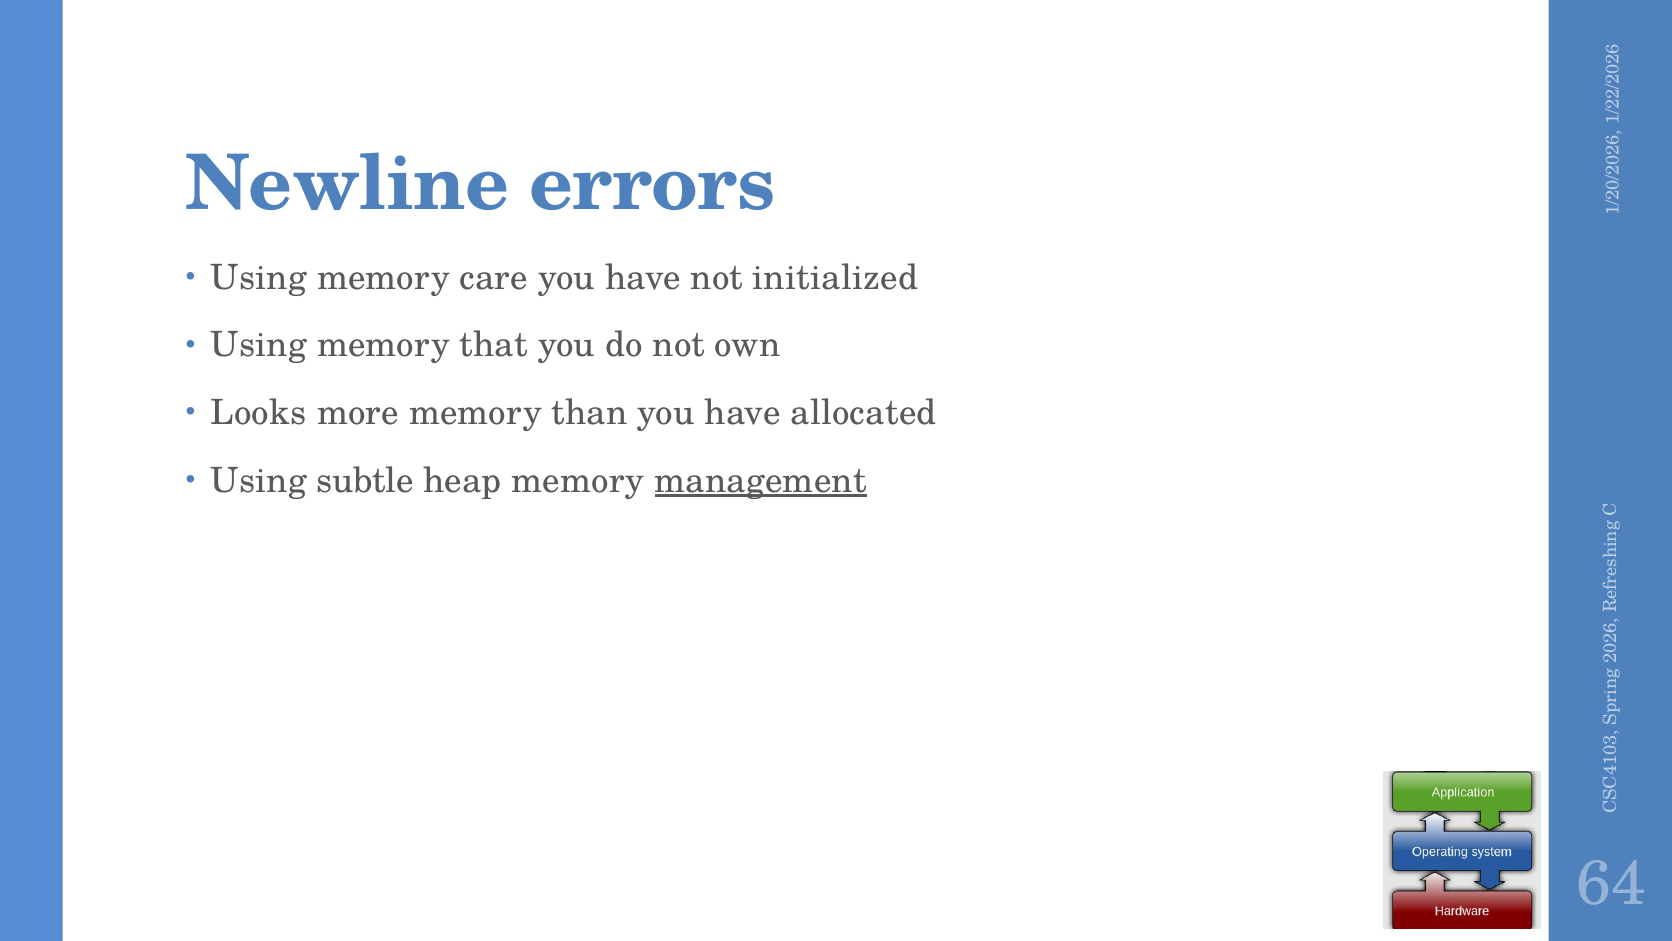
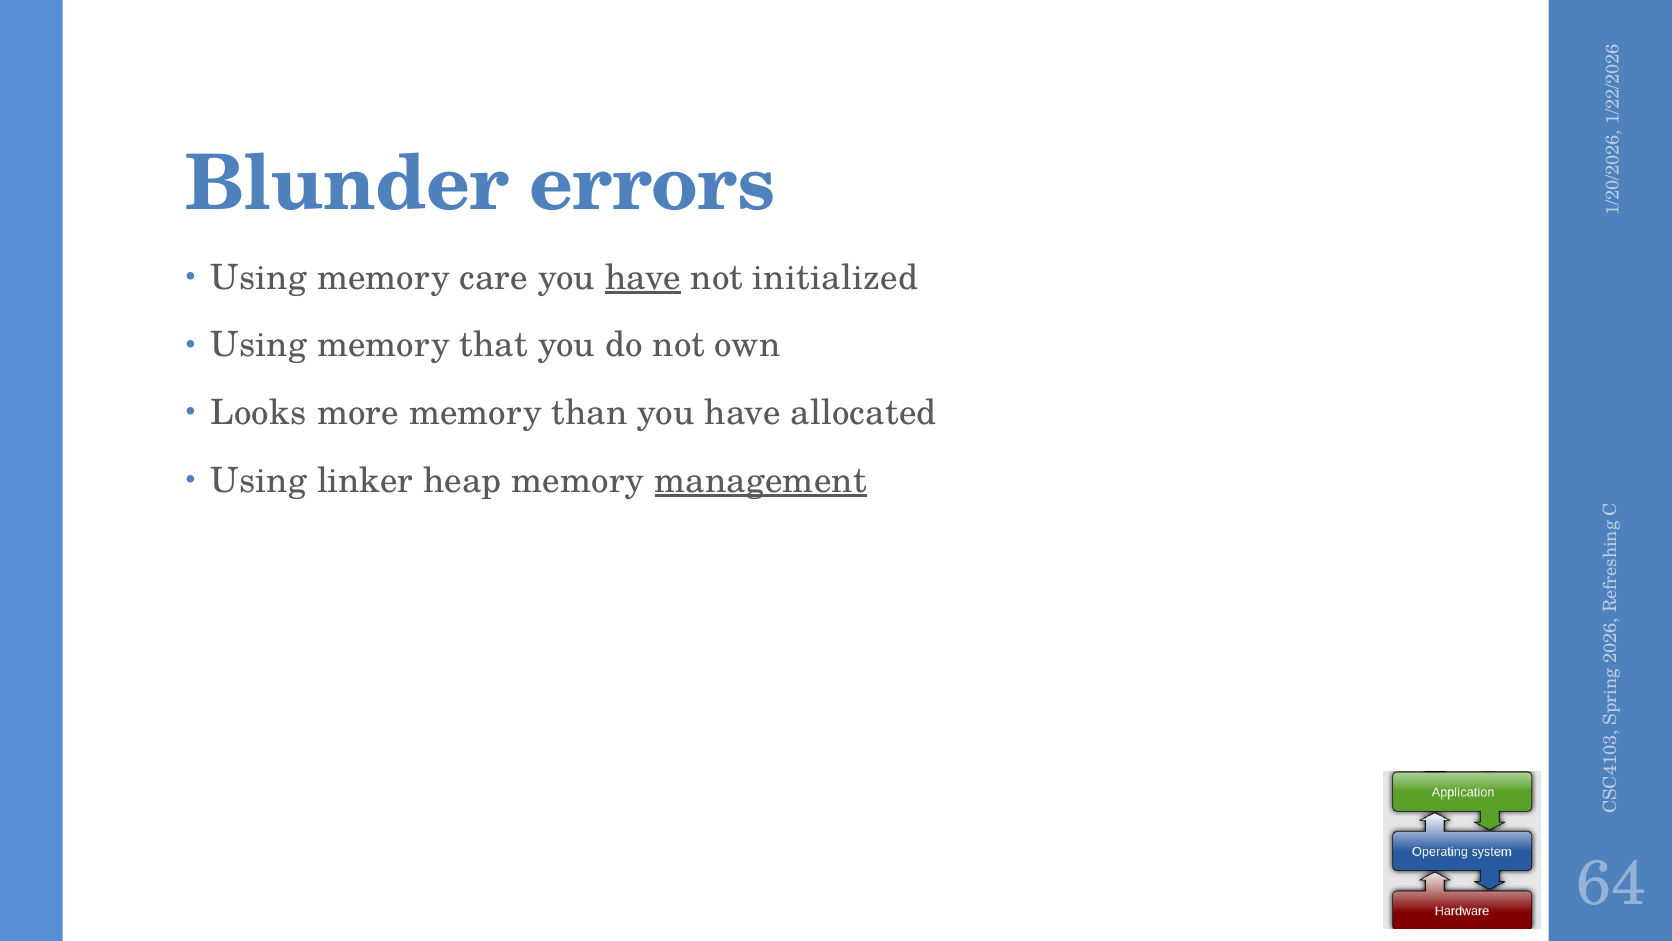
Newline: Newline -> Blunder
have at (643, 277) underline: none -> present
subtle: subtle -> linker
